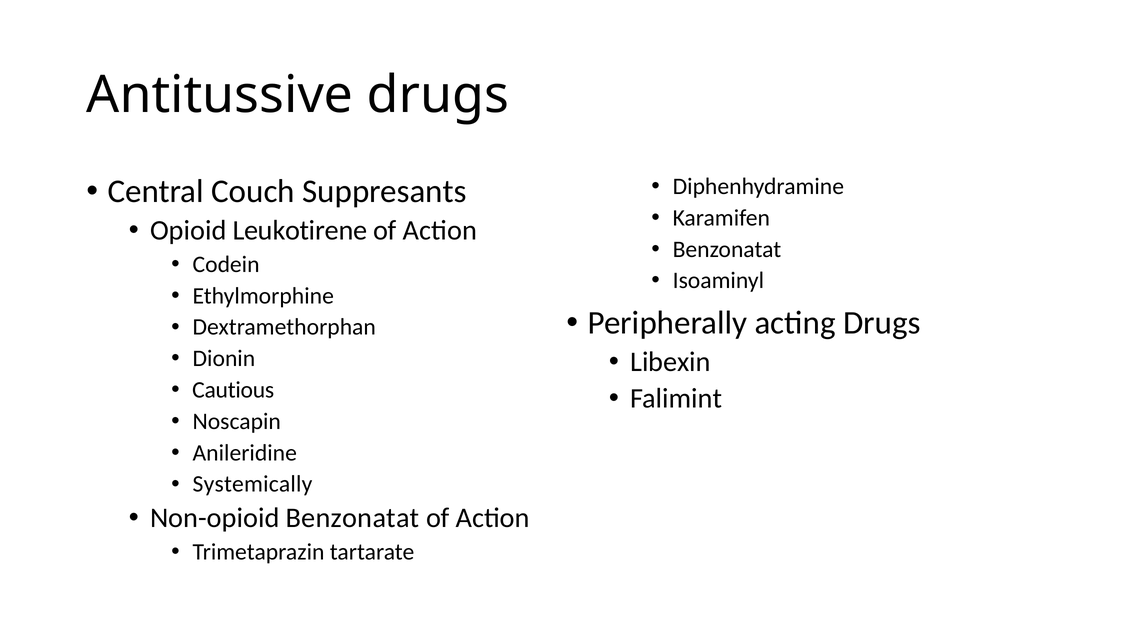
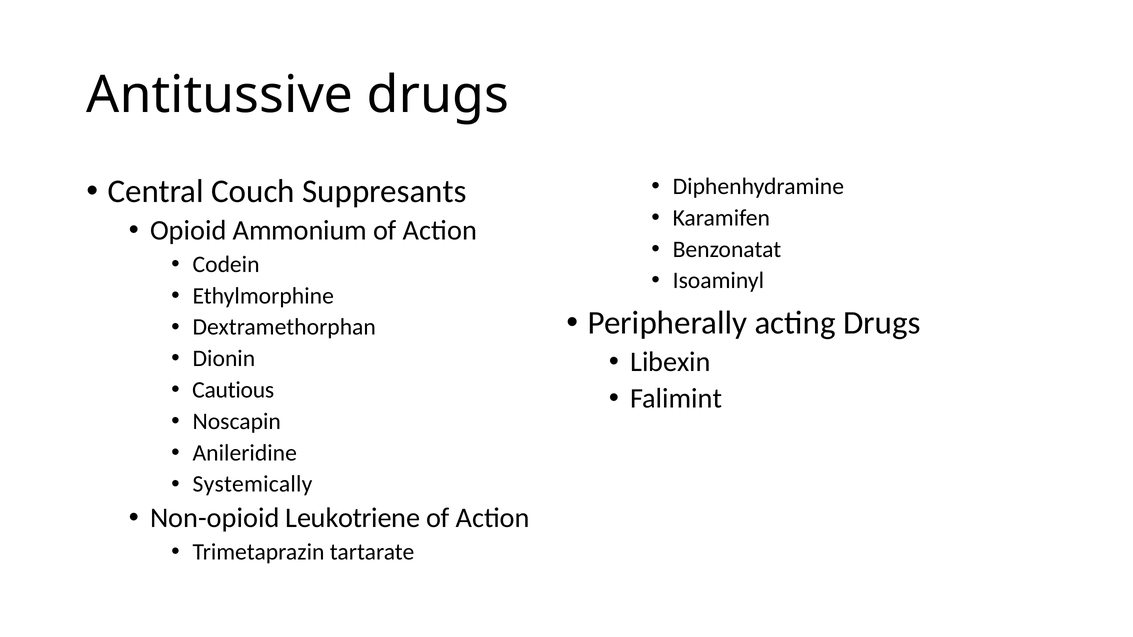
Leukotirene: Leukotirene -> Ammonium
Non-opioid Benzonatat: Benzonatat -> Leukotriene
